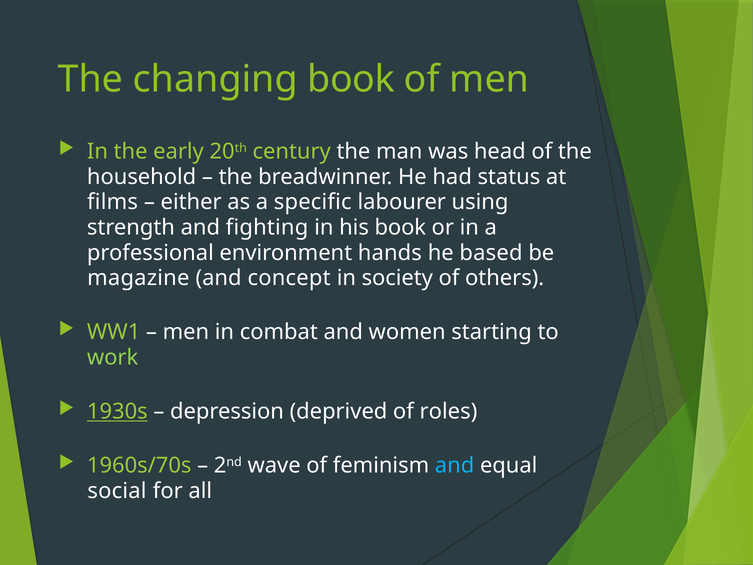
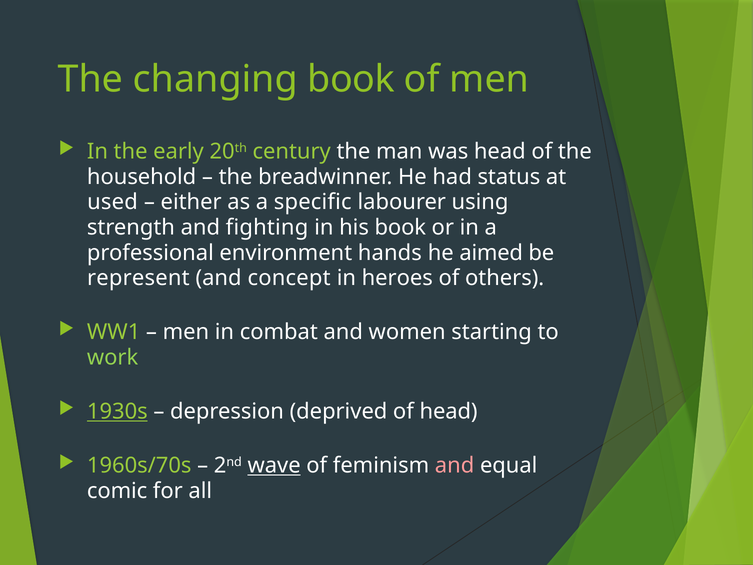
films: films -> used
based: based -> aimed
magazine: magazine -> represent
society: society -> heroes
of roles: roles -> head
wave underline: none -> present
and at (455, 465) colour: light blue -> pink
social: social -> comic
